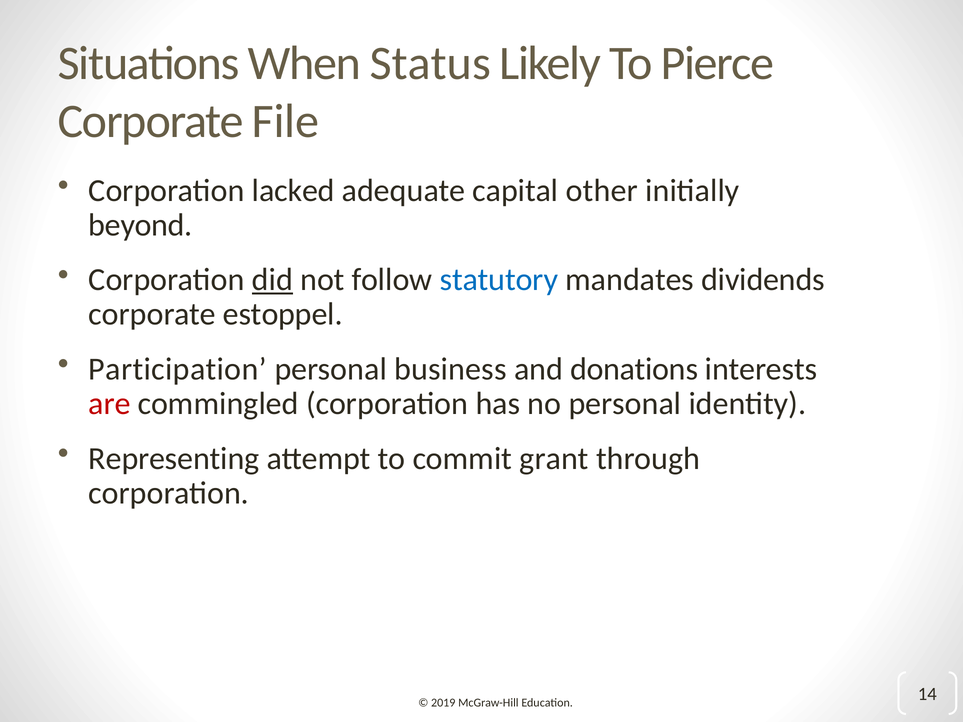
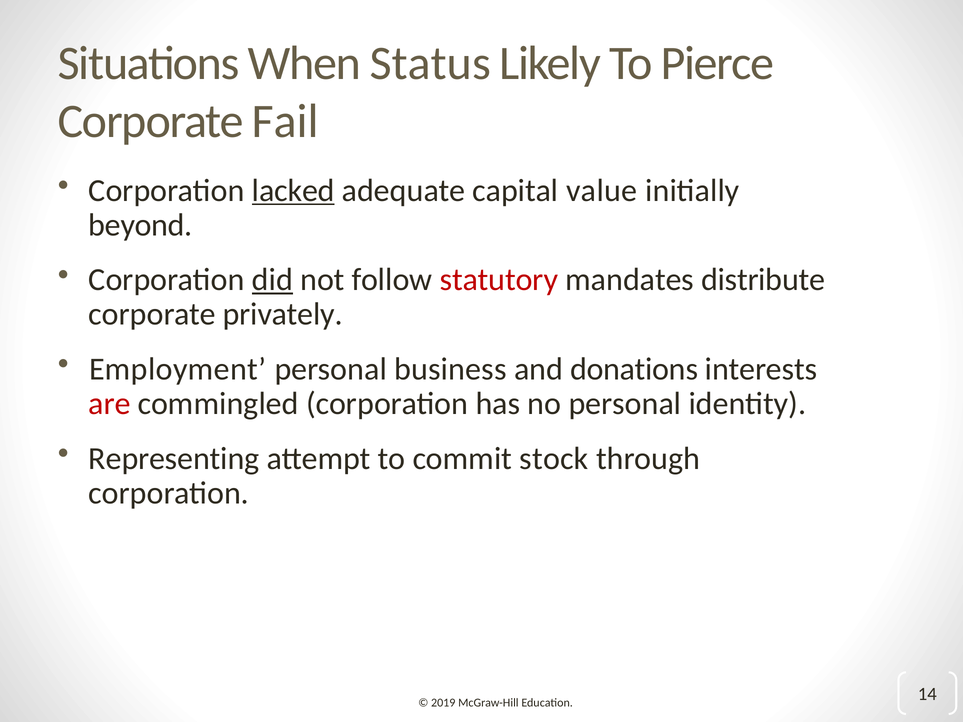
File: File -> Fail
lacked underline: none -> present
other: other -> value
statutory colour: blue -> red
dividends: dividends -> distribute
estoppel: estoppel -> privately
Participation: Participation -> Employment
grant: grant -> stock
